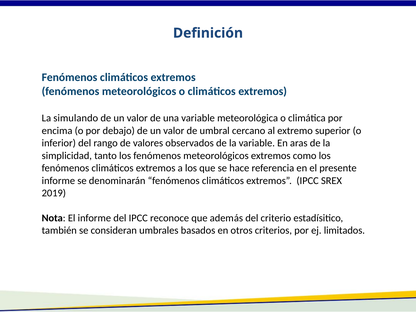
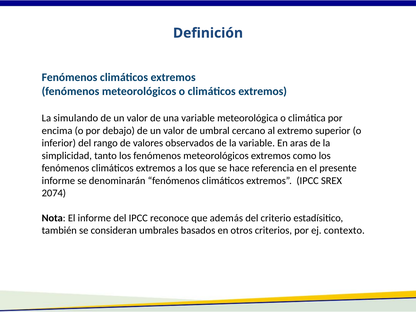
2019: 2019 -> 2074
limitados: limitados -> contexto
